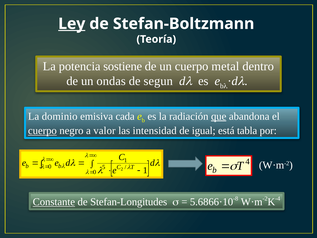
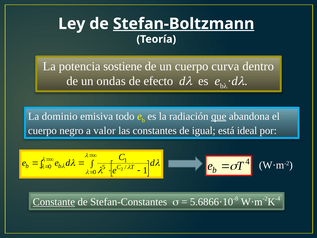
Ley underline: present -> none
Stefan-Boltzmann underline: none -> present
metal: metal -> curva
segun: segun -> efecto
cada: cada -> todo
cuerpo at (42, 131) underline: present -> none
intensidad: intensidad -> constantes
tabla: tabla -> ideal
Stefan-Longitudes: Stefan-Longitudes -> Stefan-Constantes
